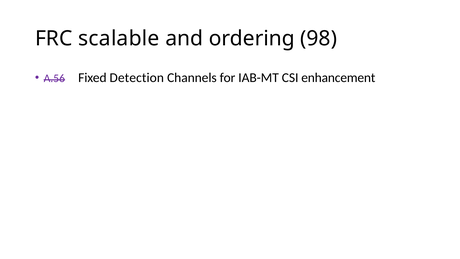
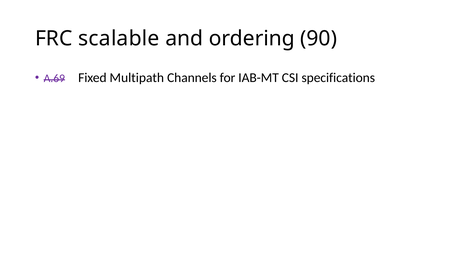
98: 98 -> 90
A.56: A.56 -> A.69
Detection: Detection -> Multipath
enhancement: enhancement -> specifications
